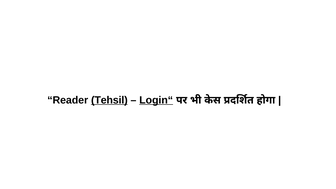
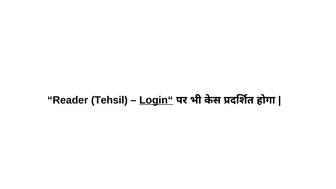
Tehsil underline: present -> none
